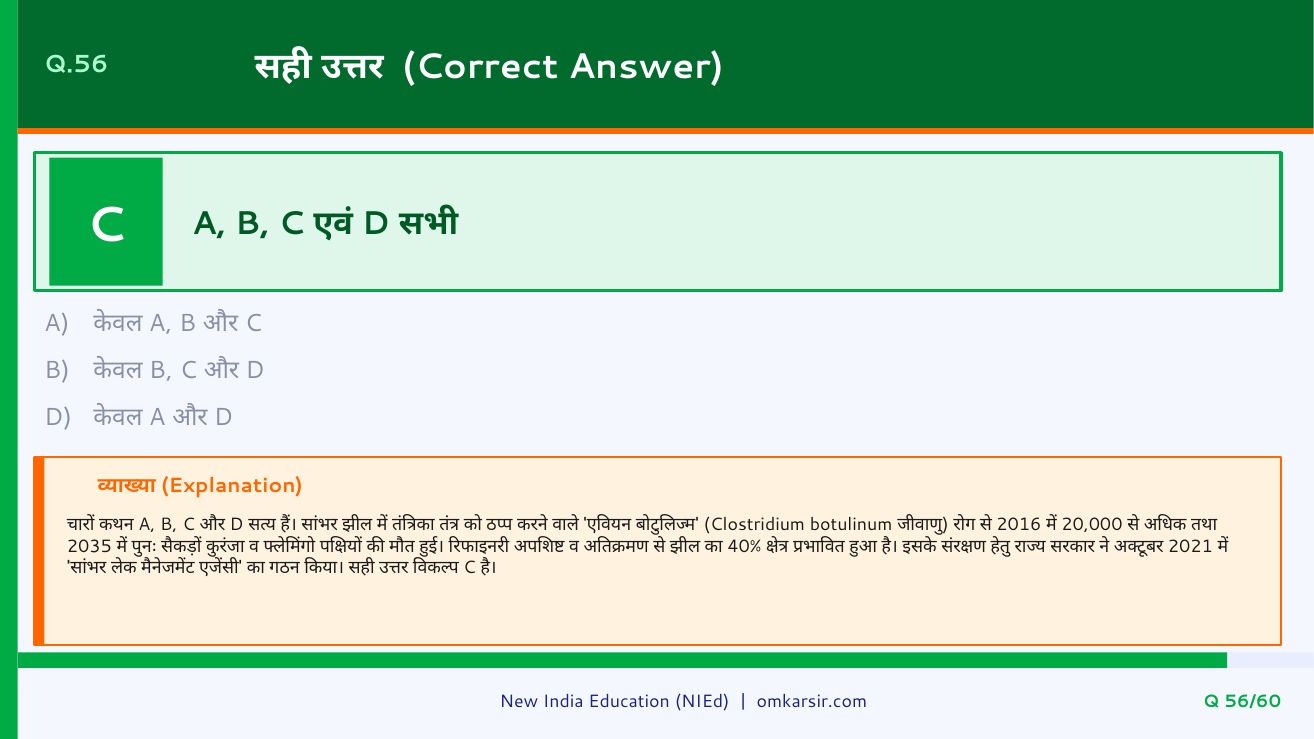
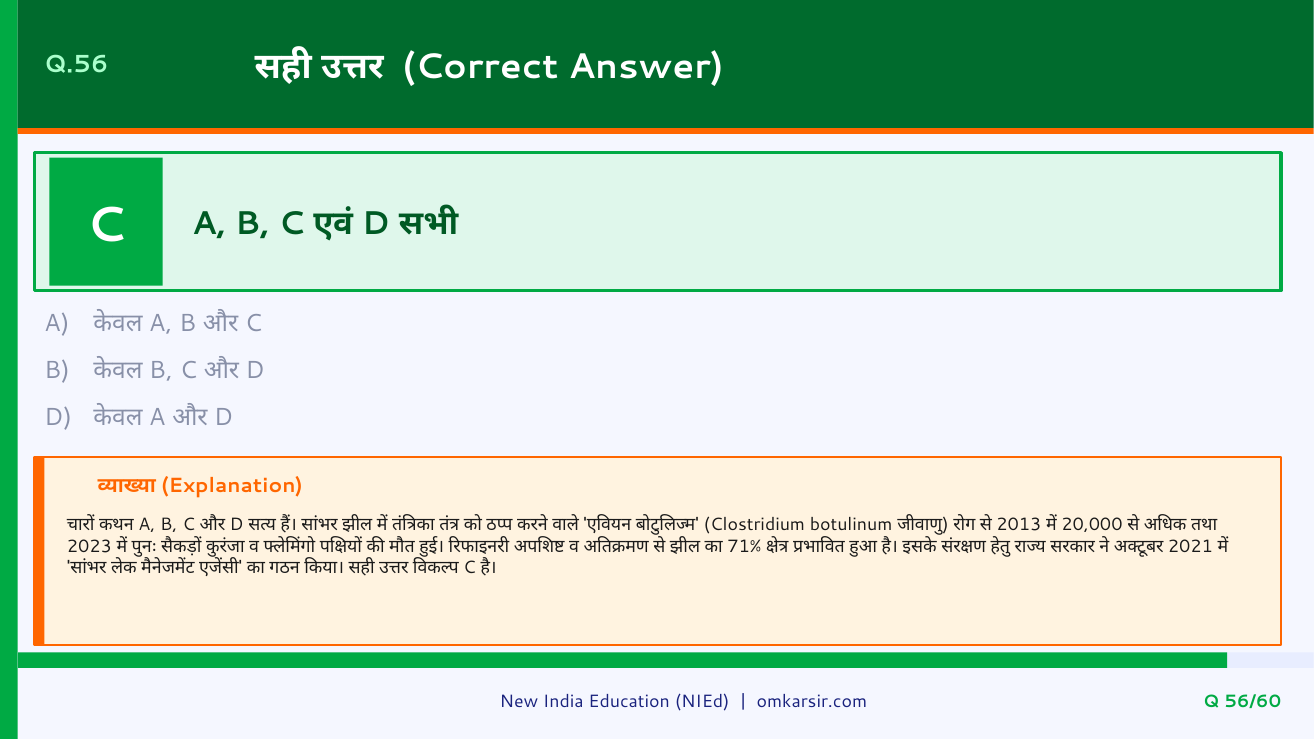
2016: 2016 -> 2013
2035: 2035 -> 2023
40%: 40% -> 71%
